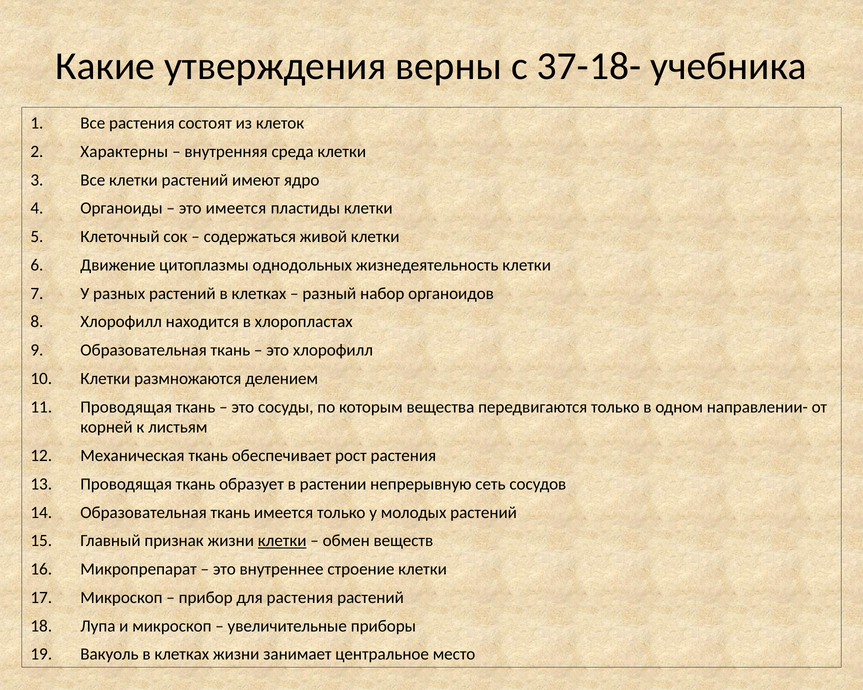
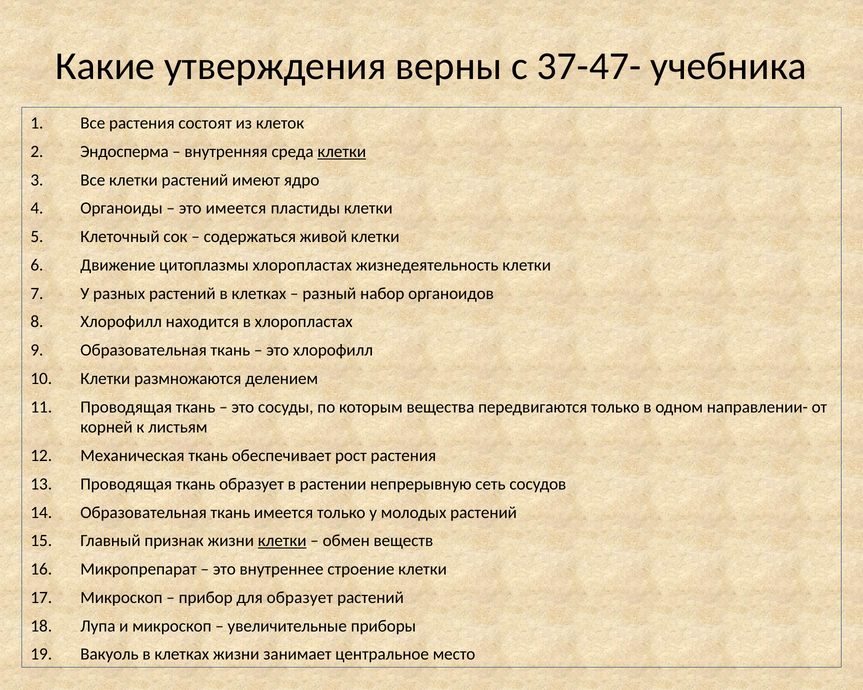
37-18-: 37-18- -> 37-47-
Характерны: Характерны -> Эндосперма
клетки at (342, 152) underline: none -> present
цитоплазмы однодольных: однодольных -> хлоропластах
для растения: растения -> образует
